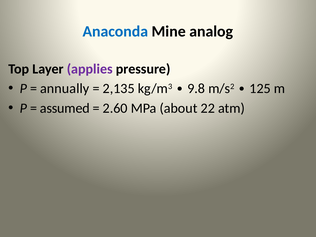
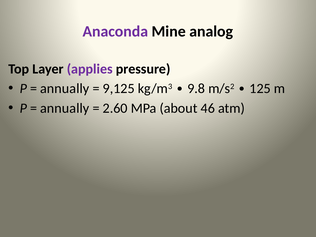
Anaconda colour: blue -> purple
2,135: 2,135 -> 9,125
assumed at (65, 108): assumed -> annually
22: 22 -> 46
